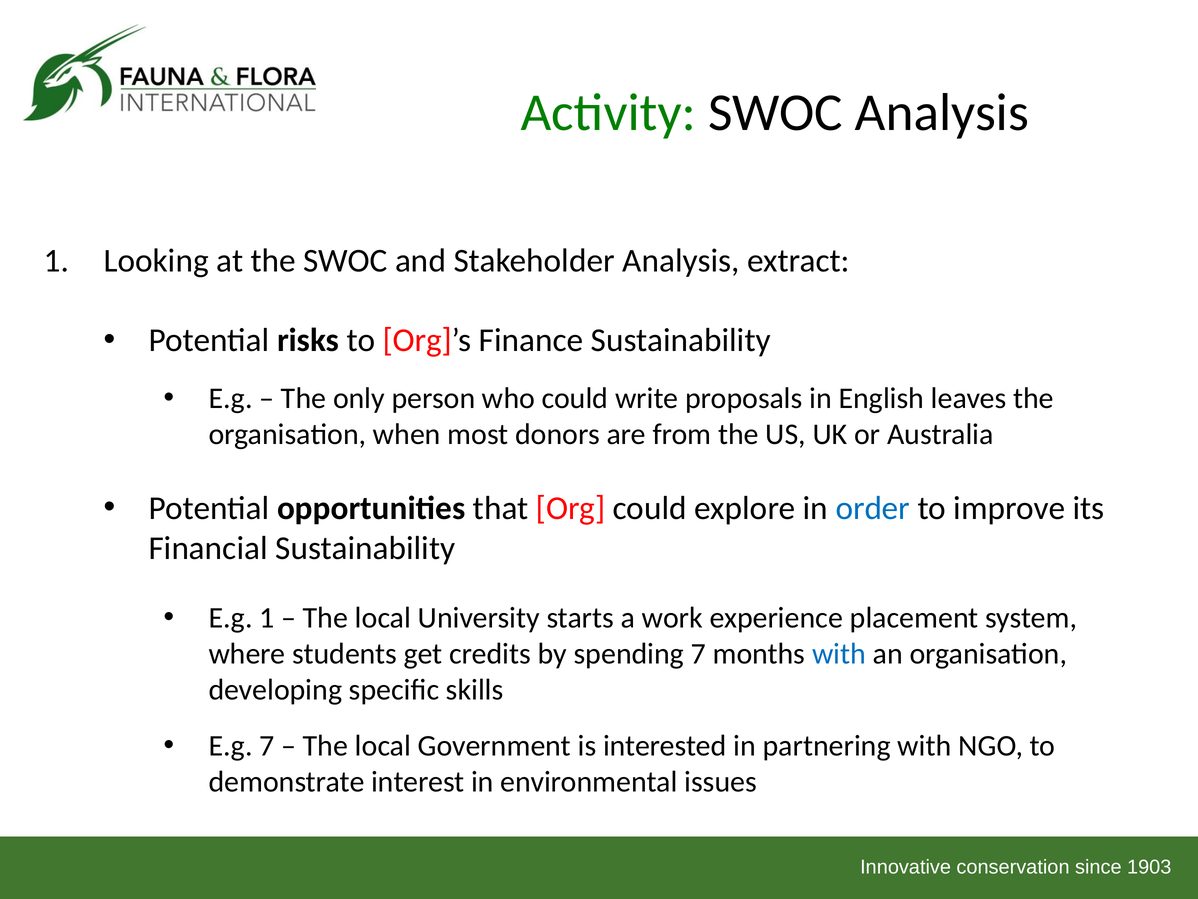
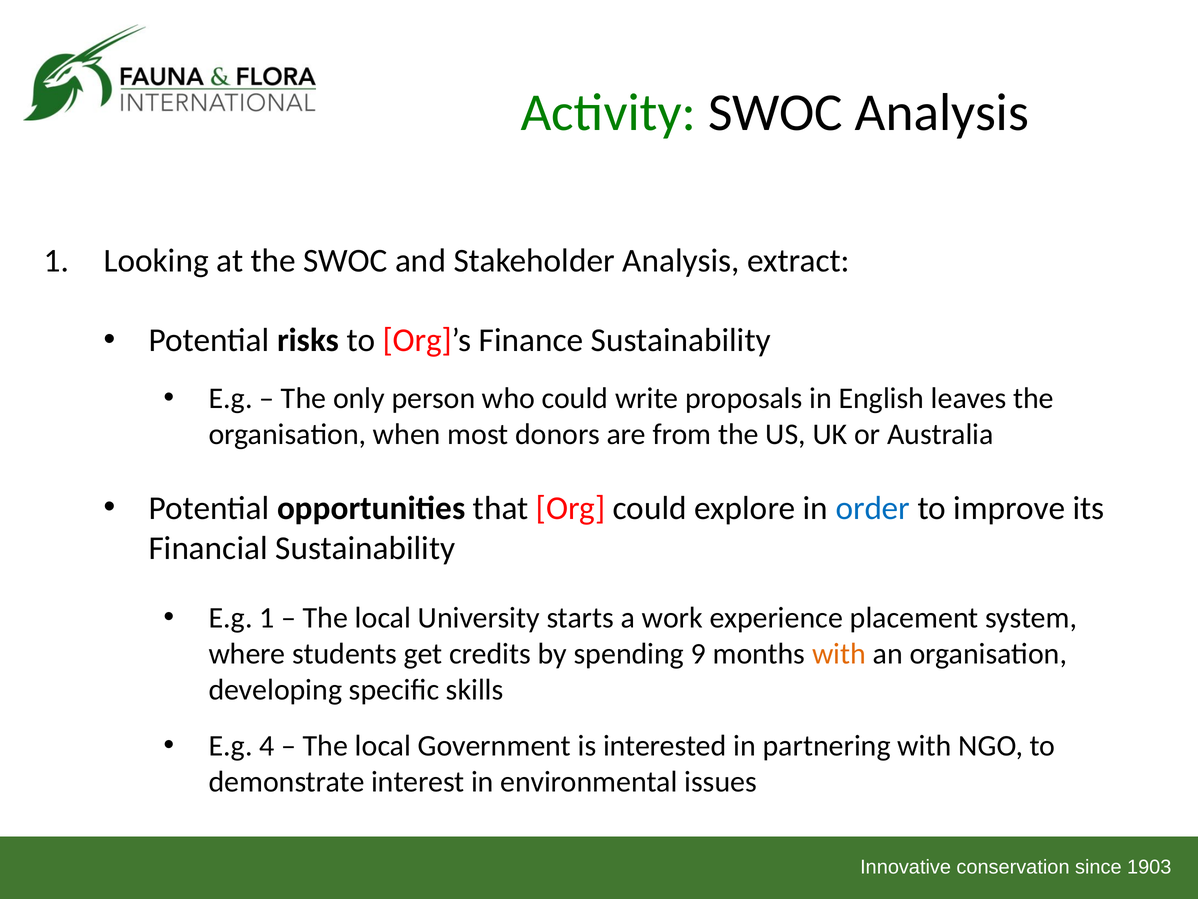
spending 7: 7 -> 9
with at (839, 654) colour: blue -> orange
E.g 7: 7 -> 4
